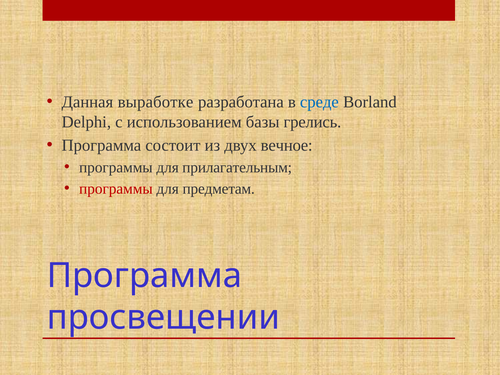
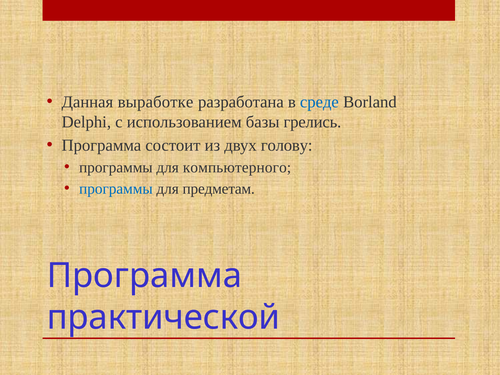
вечное: вечное -> голову
прилагательным: прилагательным -> компьютерного
программы at (116, 189) colour: red -> blue
просвещении: просвещении -> практической
